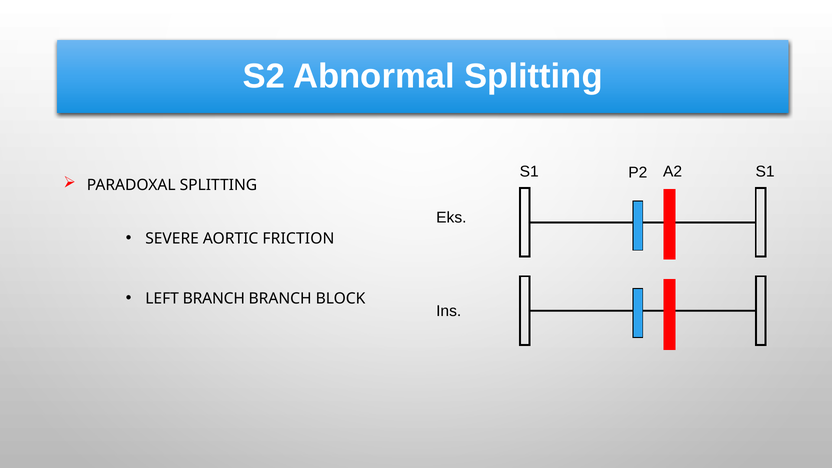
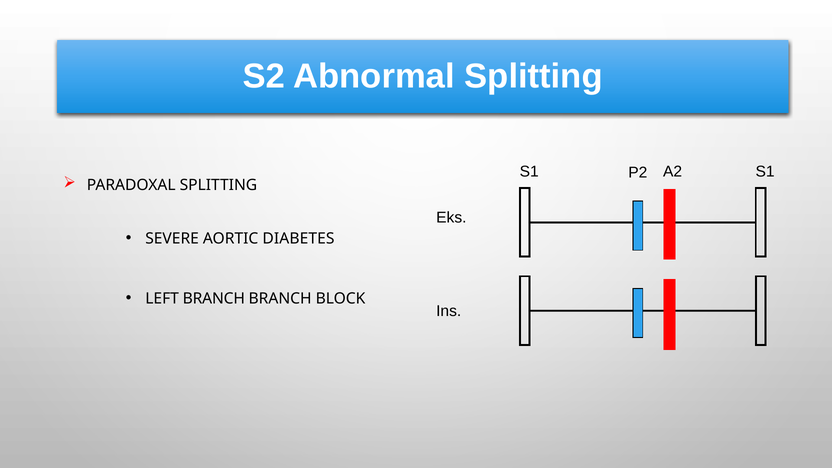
FRICTION: FRICTION -> DIABETES
